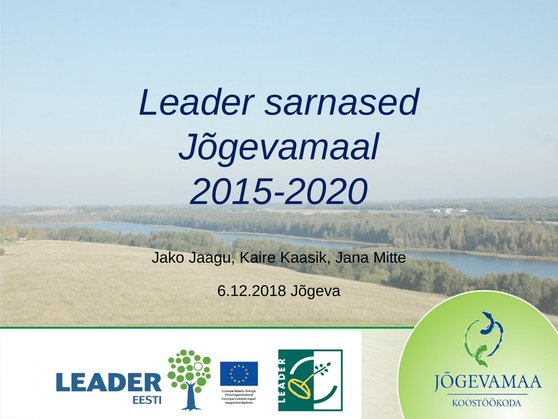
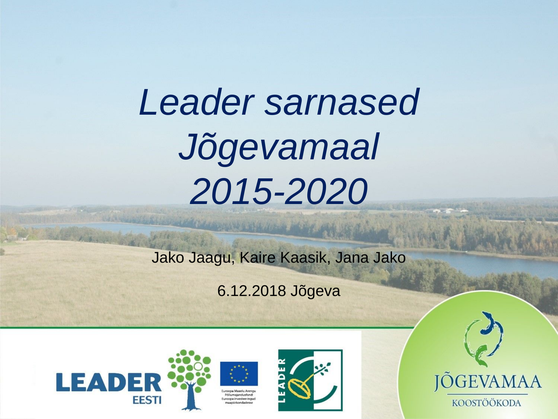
Jana Mitte: Mitte -> Jako
